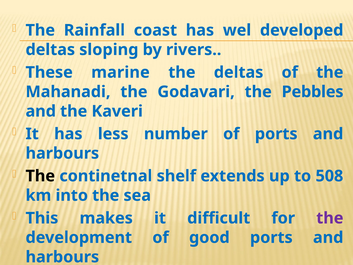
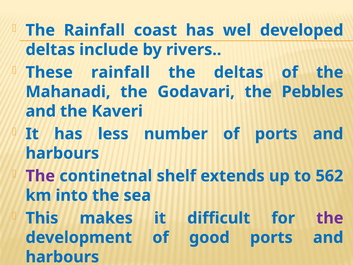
sloping: sloping -> include
These marine: marine -> rainfall
The at (40, 176) colour: black -> purple
508: 508 -> 562
